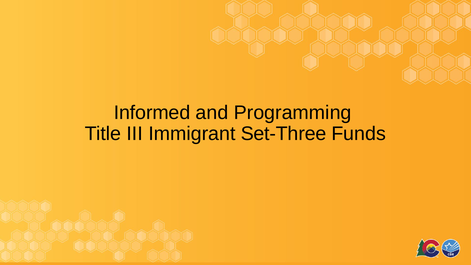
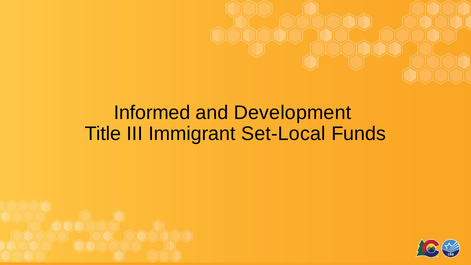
Programming: Programming -> Development
Set-Three: Set-Three -> Set-Local
